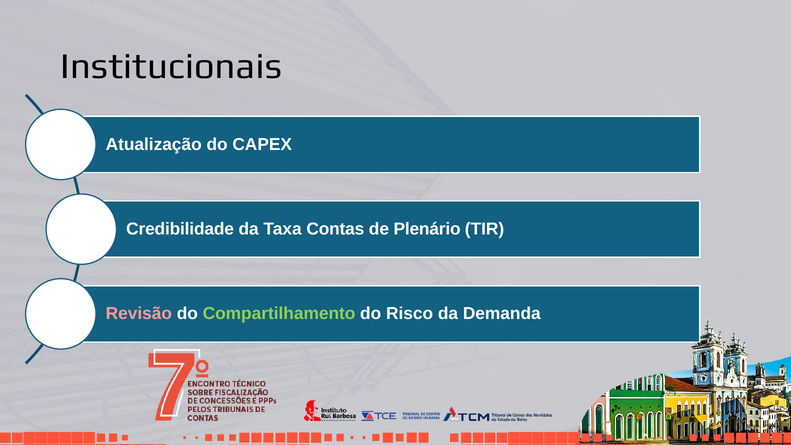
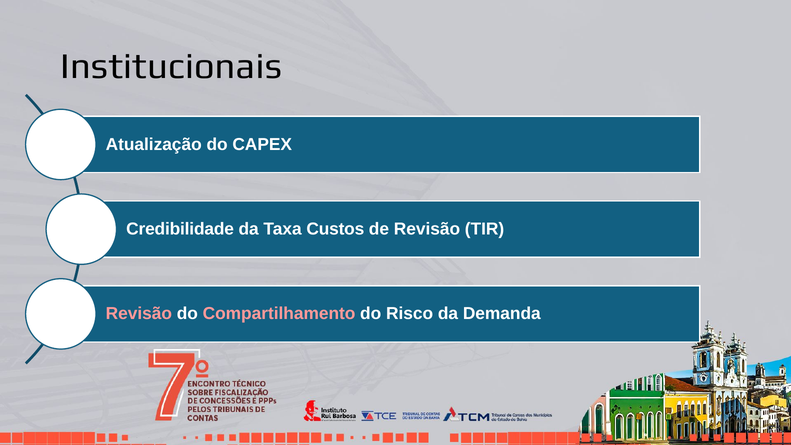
Contas: Contas -> Custos
de Plenário: Plenário -> Revisão
Compartilhamento colour: light green -> pink
